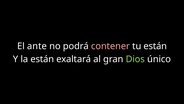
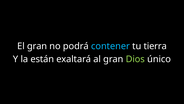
El ante: ante -> gran
contener colour: pink -> light blue
tu están: están -> tierra
